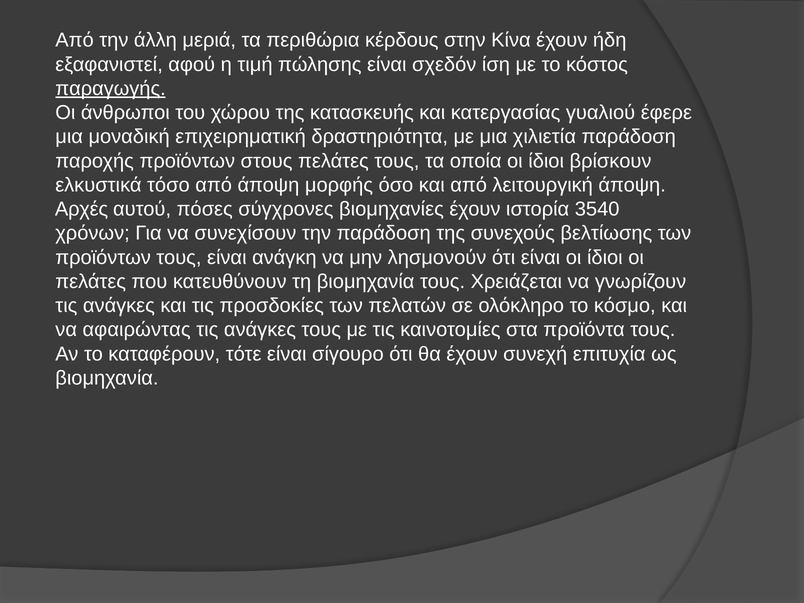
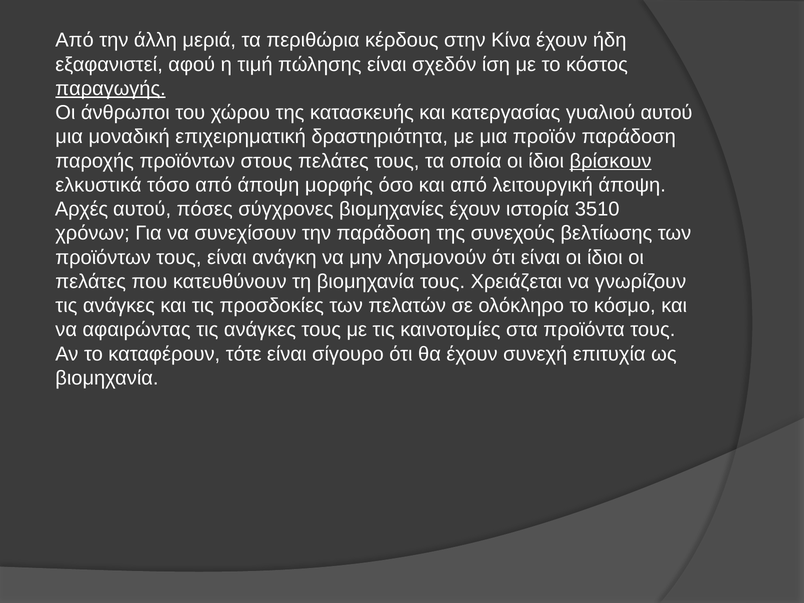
γυαλιού έφερε: έφερε -> αυτού
χιλιετία: χιλιετία -> προϊόν
βρίσκουν underline: none -> present
3540: 3540 -> 3510
